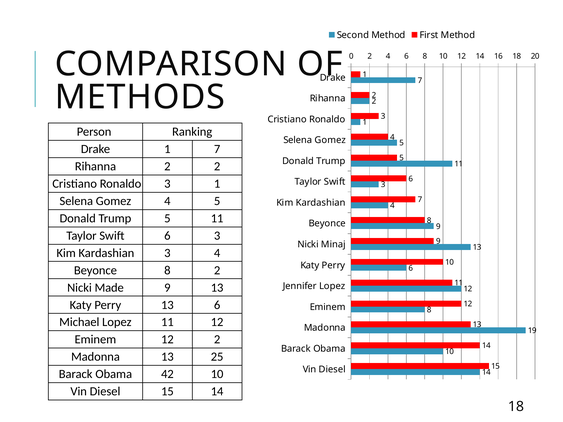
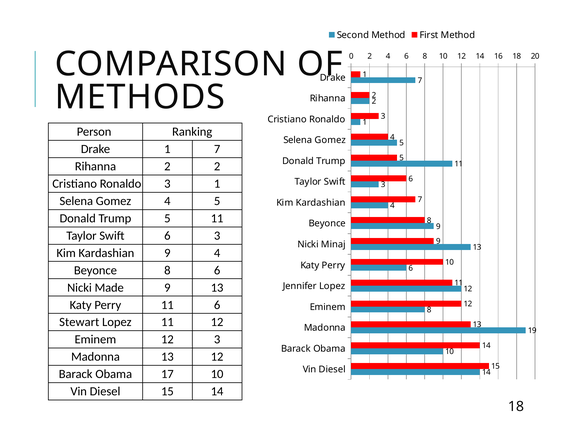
Kardashian 3: 3 -> 9
8 2: 2 -> 6
Perry 13: 13 -> 11
Michael: Michael -> Stewart
12 2: 2 -> 3
13 25: 25 -> 12
42: 42 -> 17
